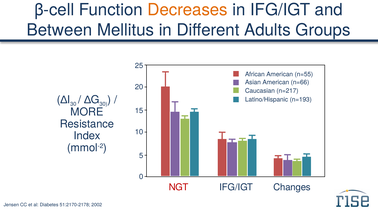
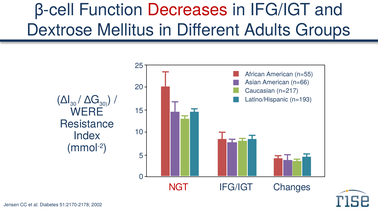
Decreases colour: orange -> red
Between: Between -> Dextrose
MORE: MORE -> WERE
